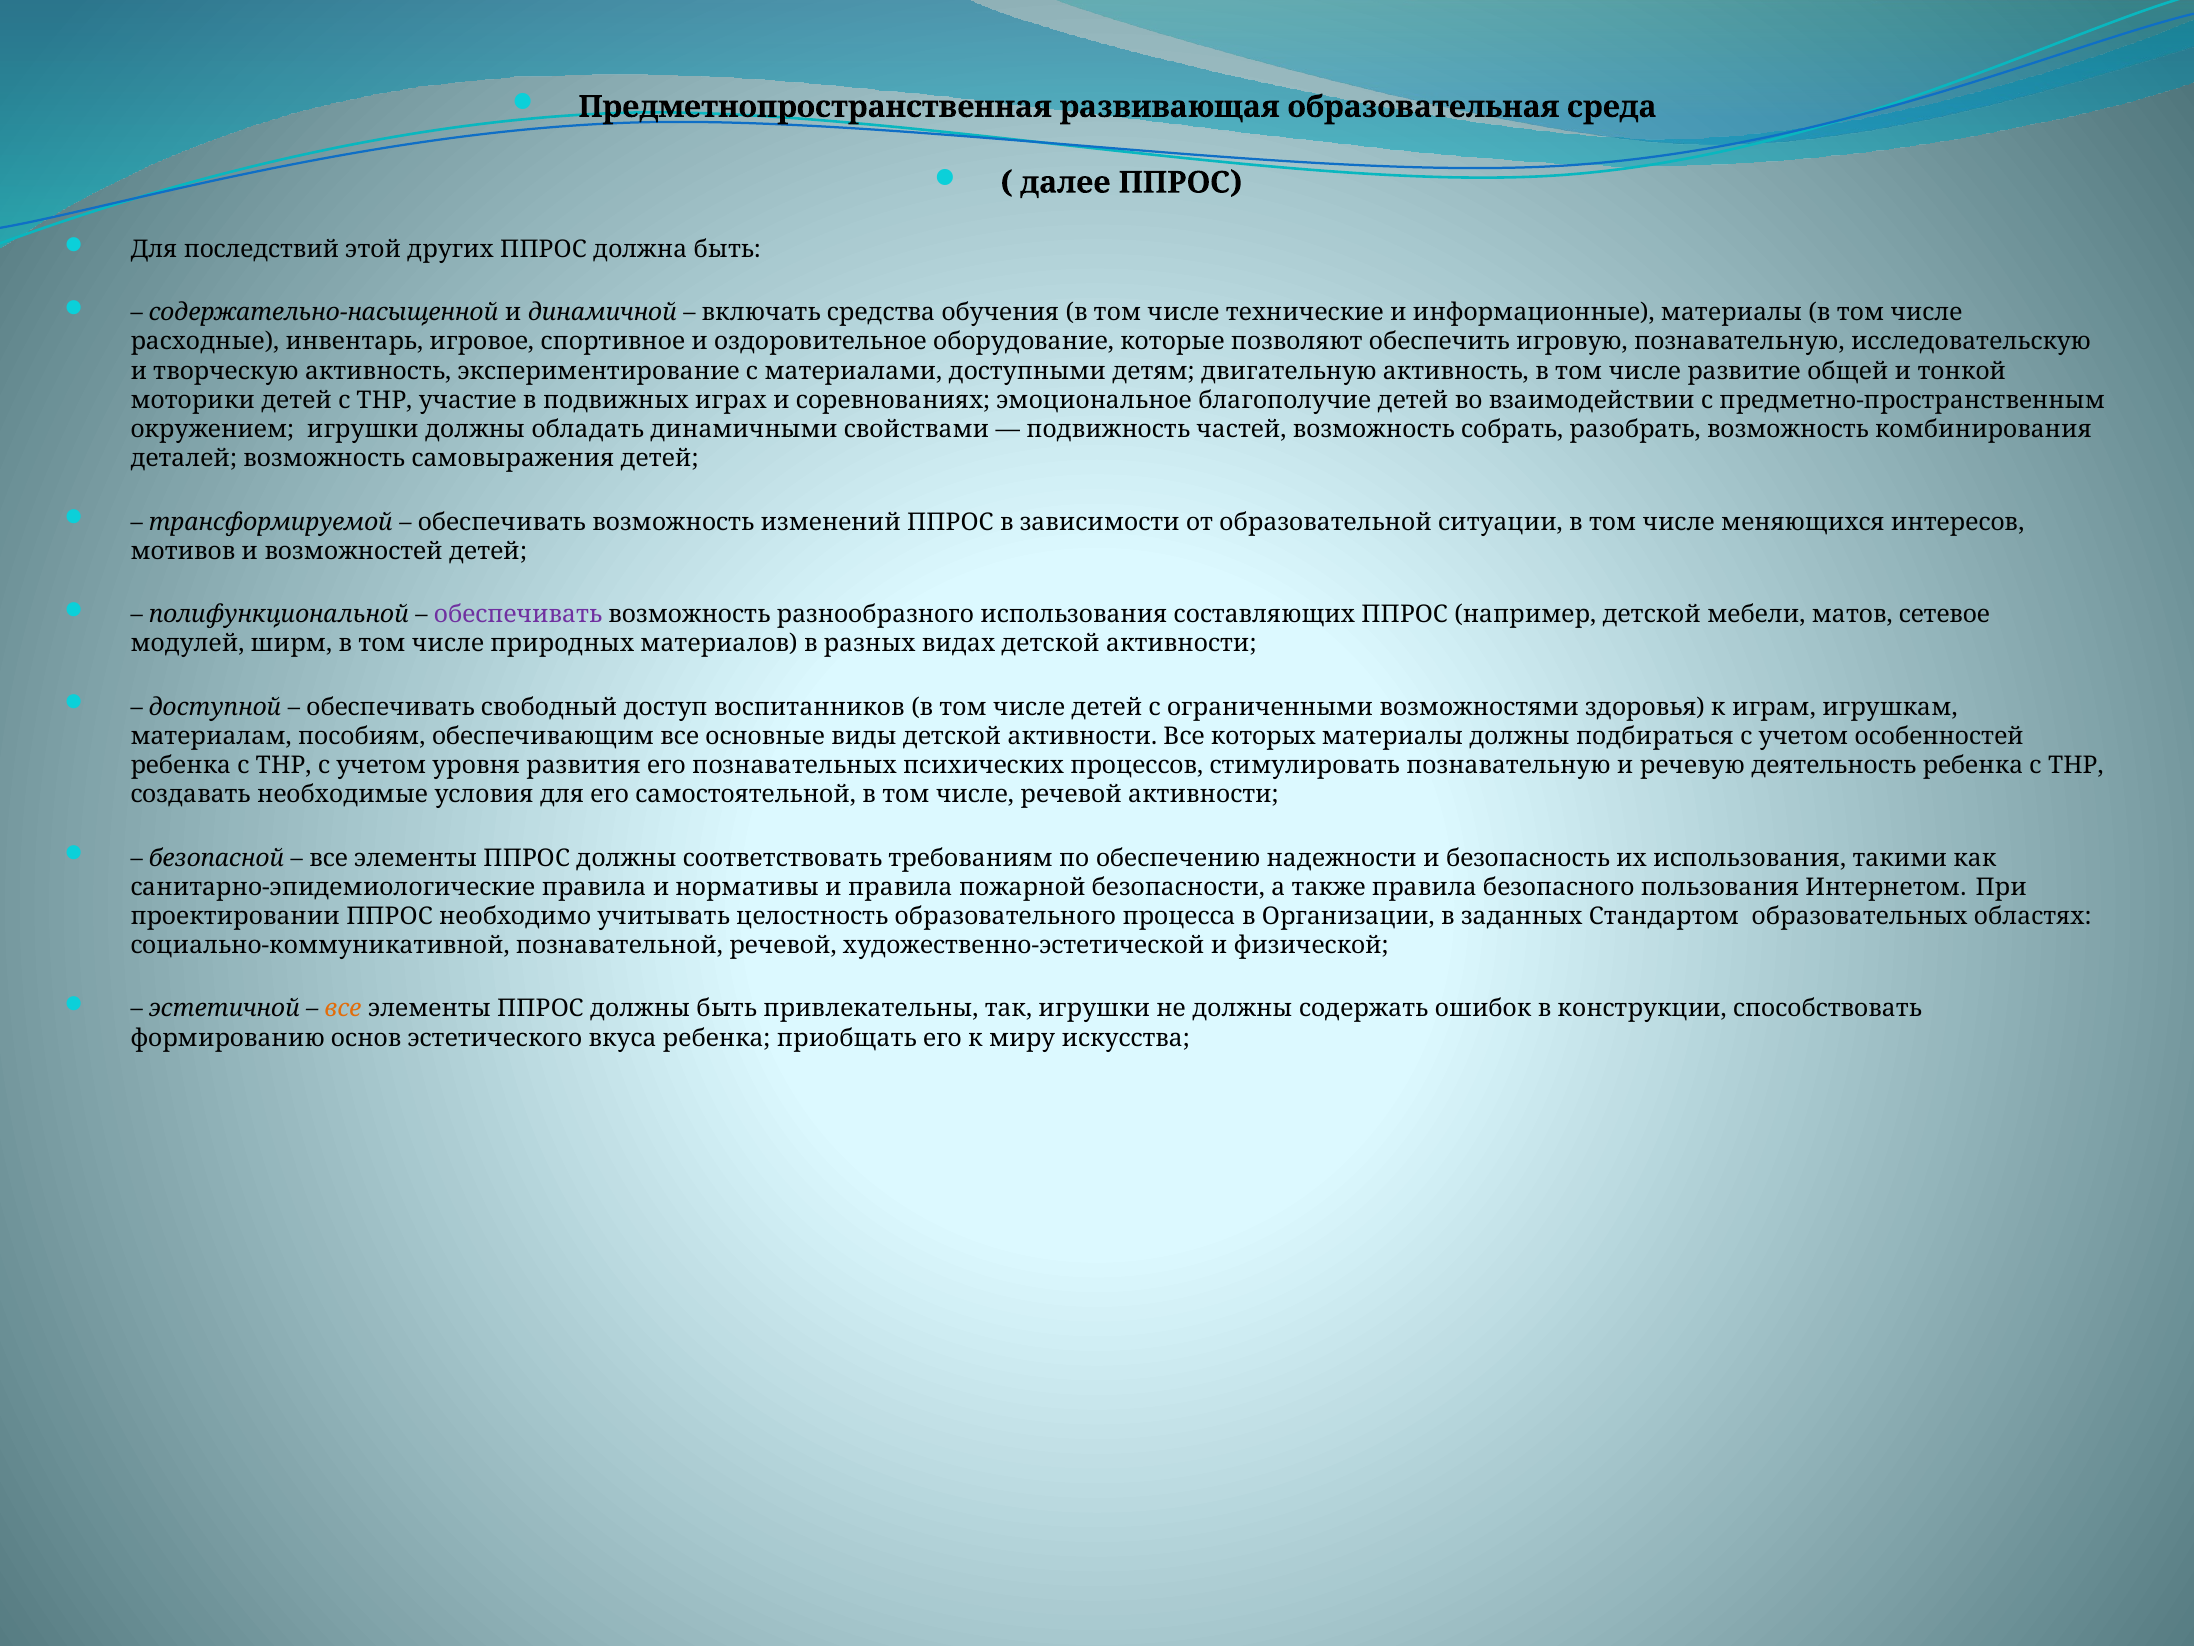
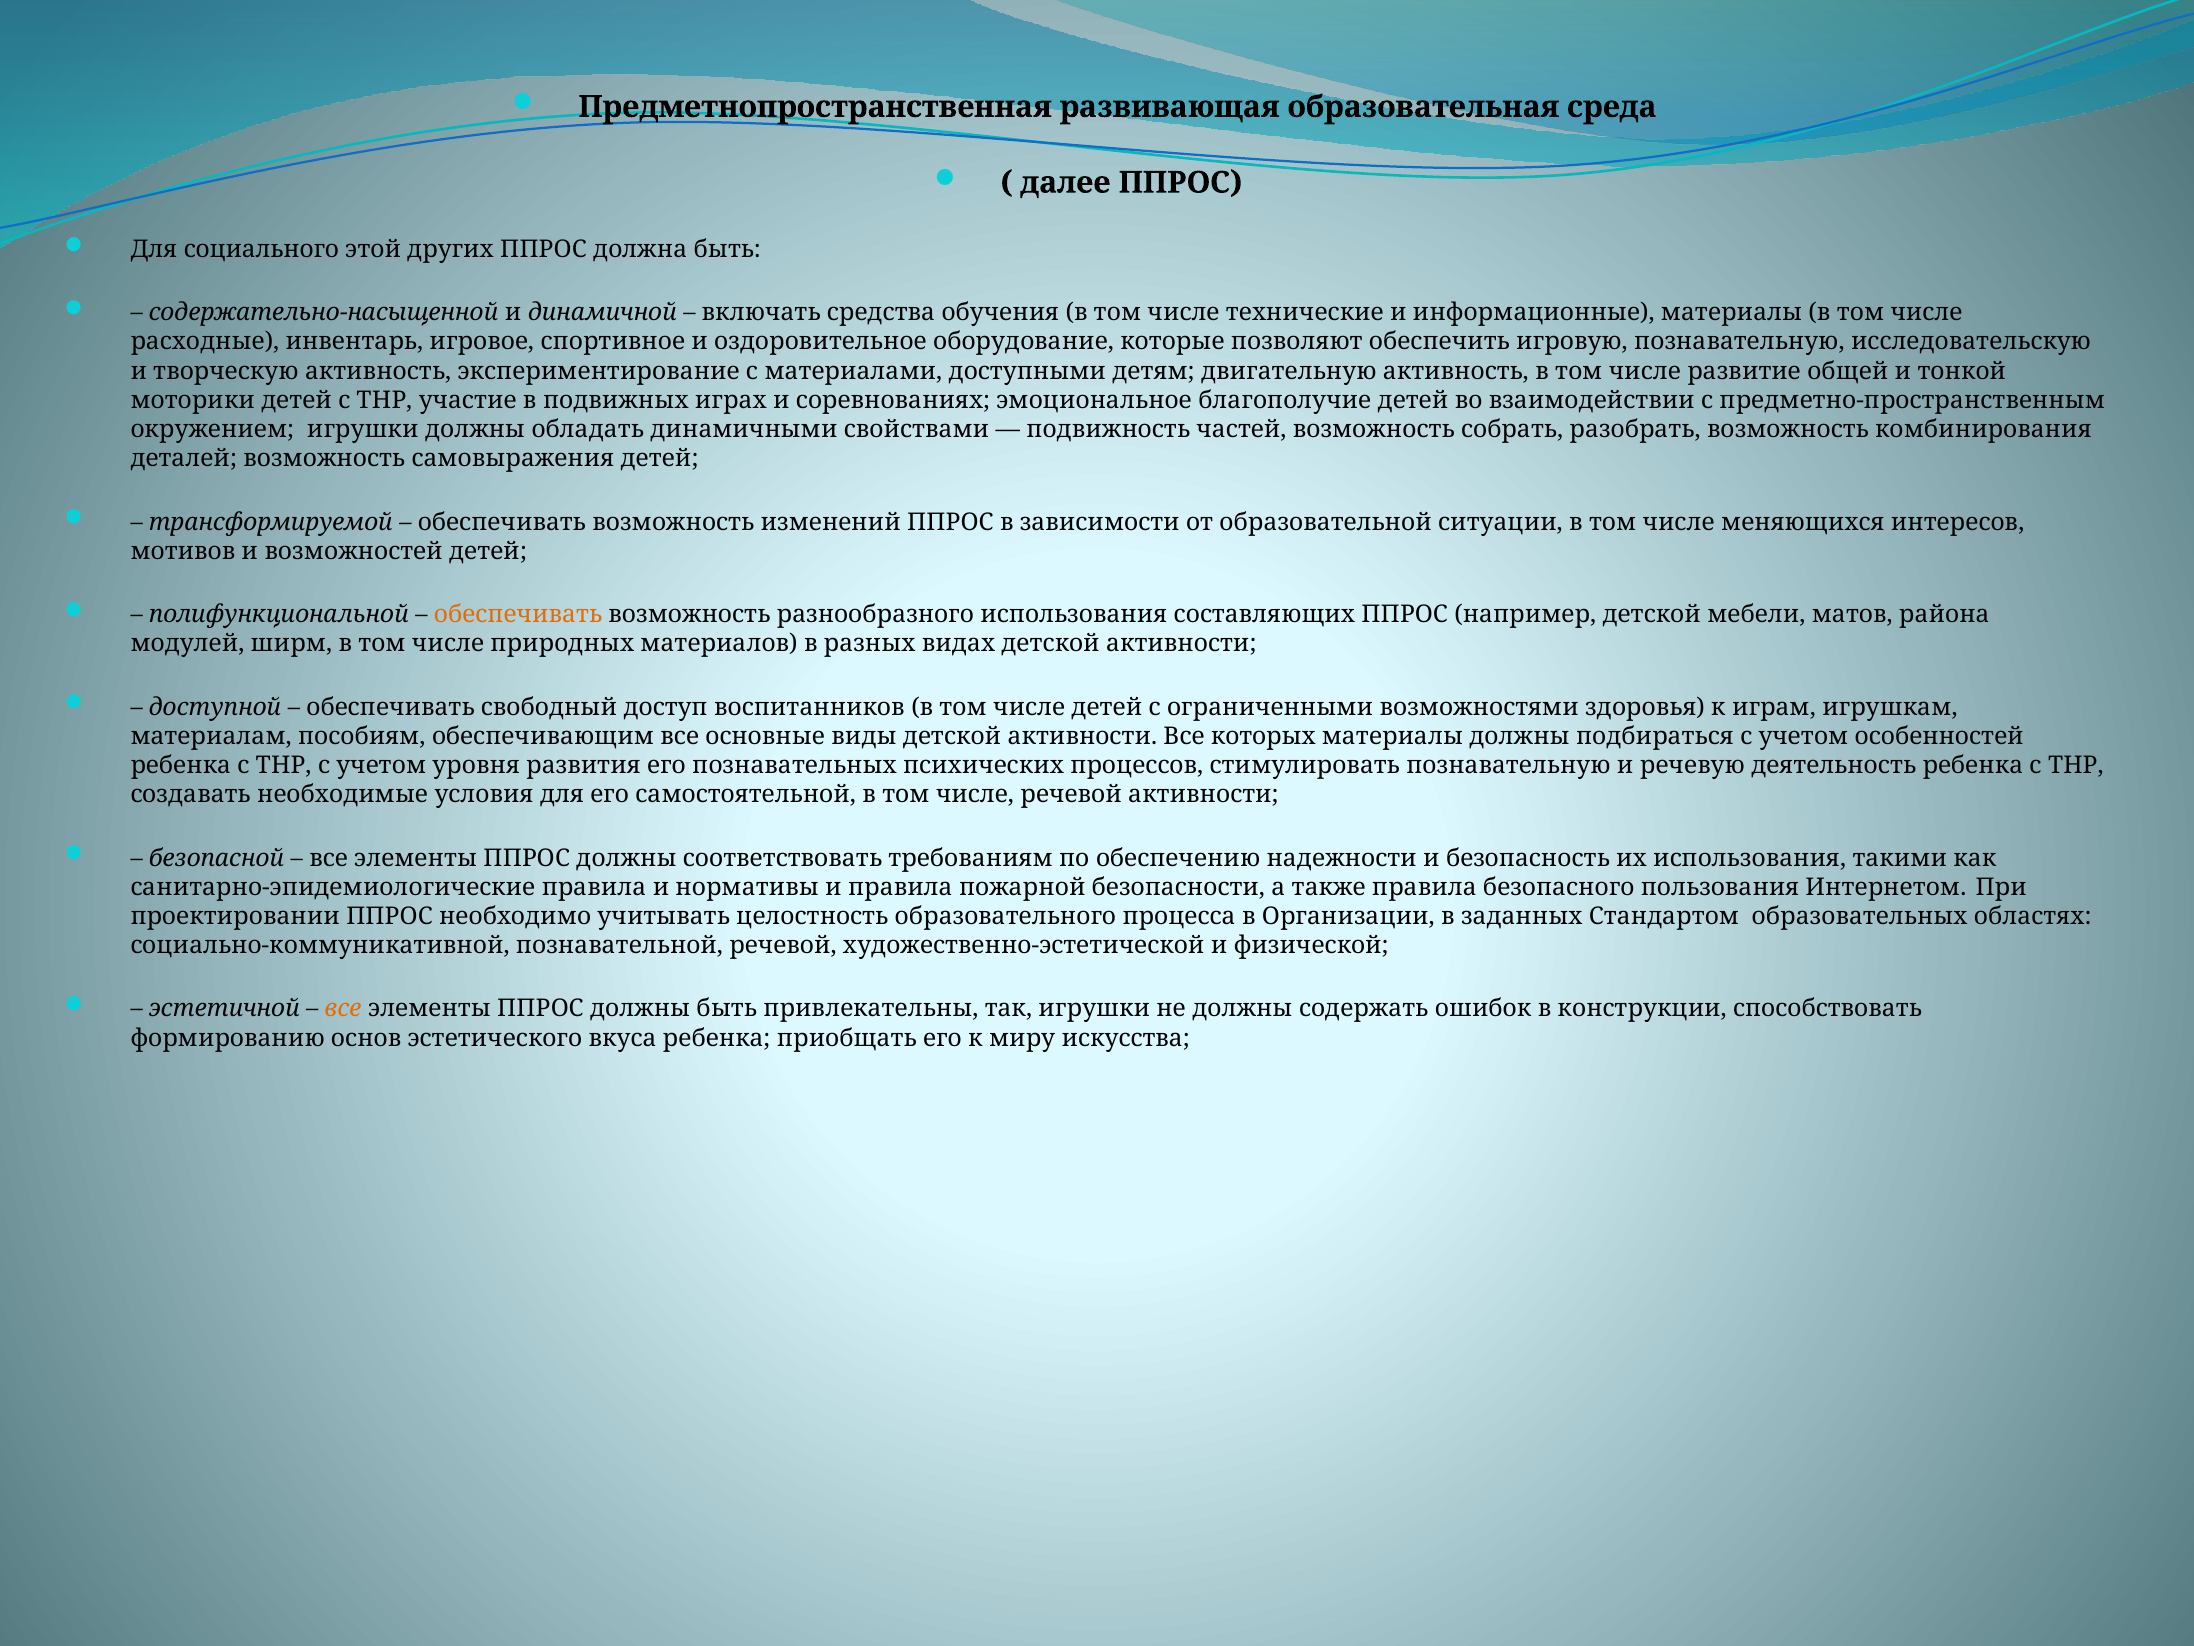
последствий: последствий -> социального
обеспечивать at (518, 614) colour: purple -> orange
сетевое: сетевое -> района
